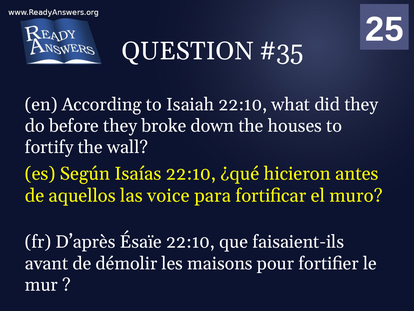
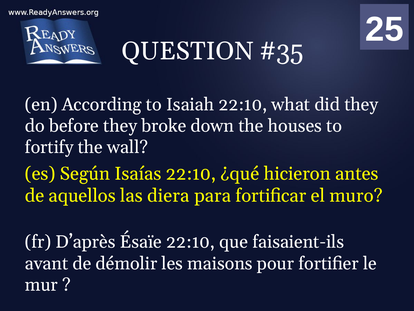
voice: voice -> diera
